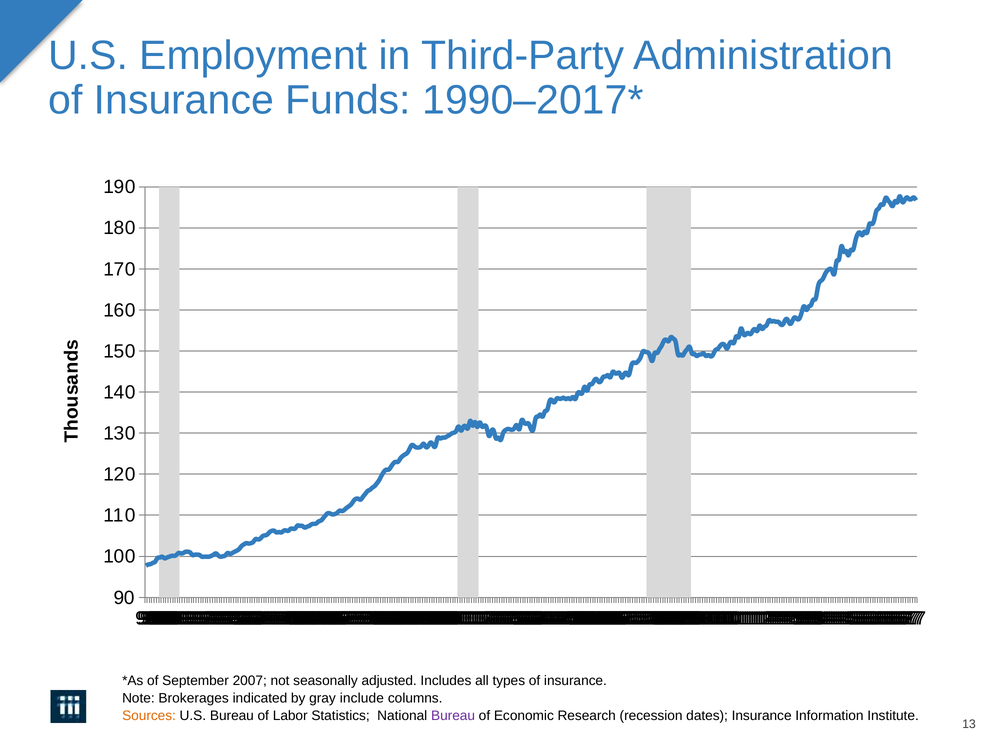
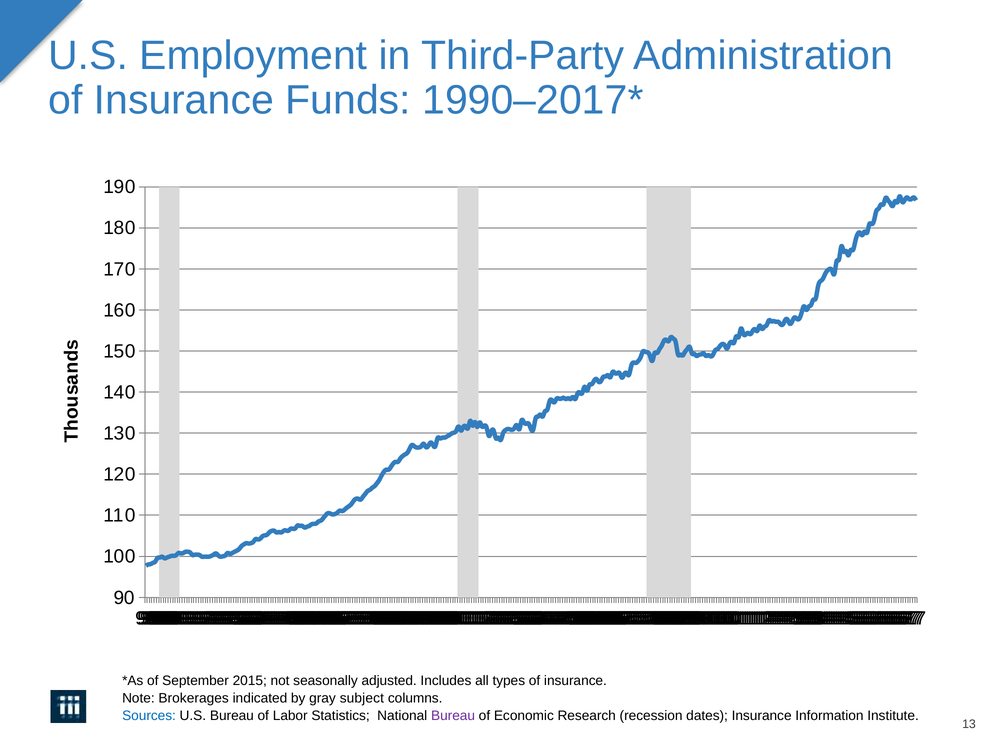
2007: 2007 -> 2015
include: include -> subject
Sources colour: orange -> blue
